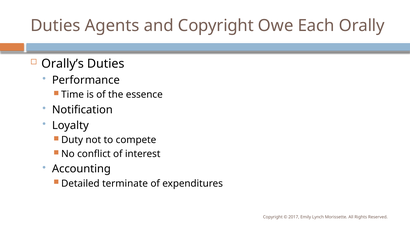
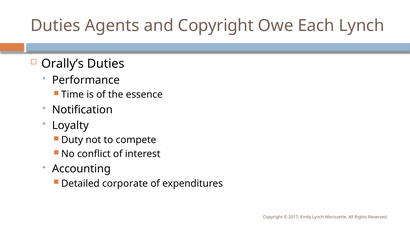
Each Orally: Orally -> Lynch
terminate: terminate -> corporate
